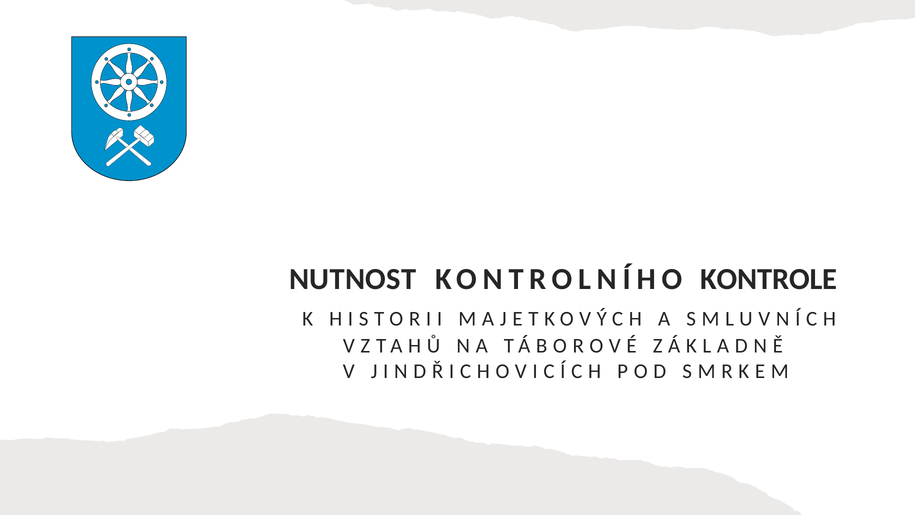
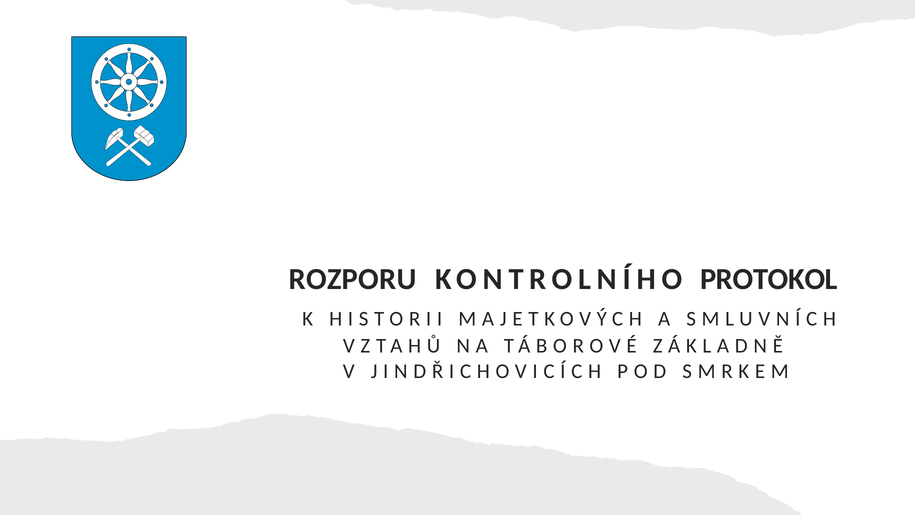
NUTNOST: NUTNOST -> ROZPORU
KONTROLE: KONTROLE -> PROTOKOL
